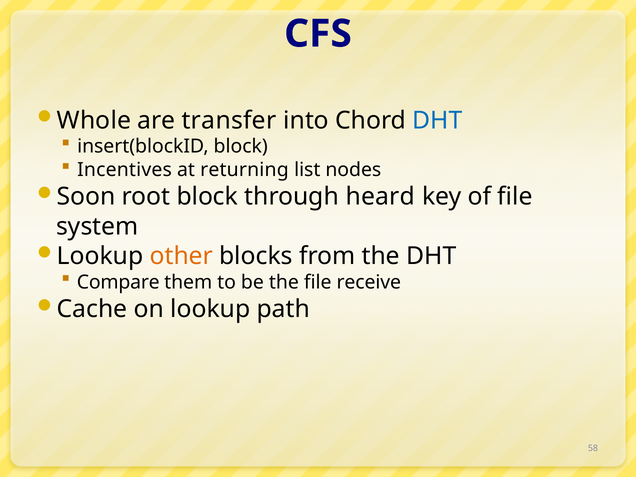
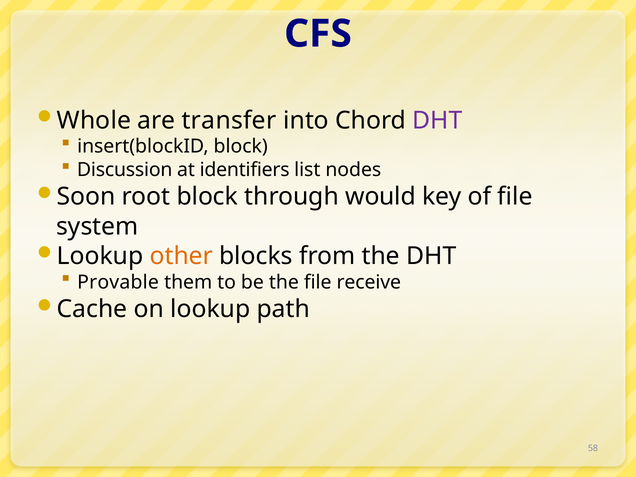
DHT at (437, 120) colour: blue -> purple
Incentives: Incentives -> Discussion
returning: returning -> identifiers
heard: heard -> would
Compare: Compare -> Provable
